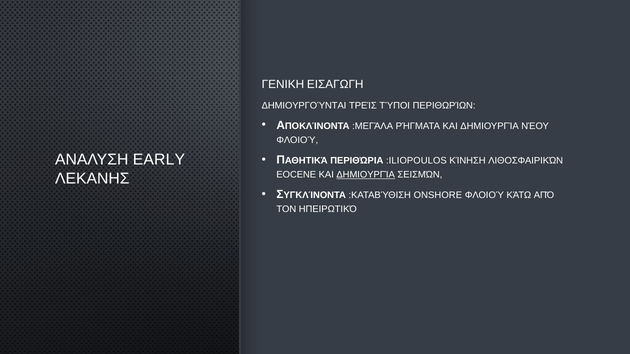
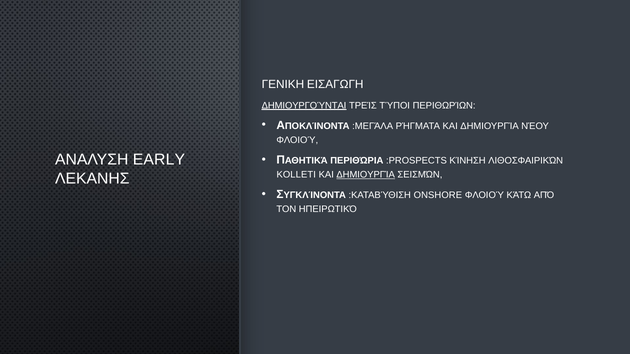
ΔΗΜΙΟΥΡΓΟΎΝΤΑΙ underline: none -> present
:ILIOPOULOS: :ILIOPOULOS -> :PROSPECTS
EOCENE: EOCENE -> KOLLETI
